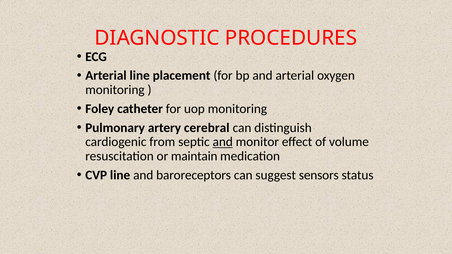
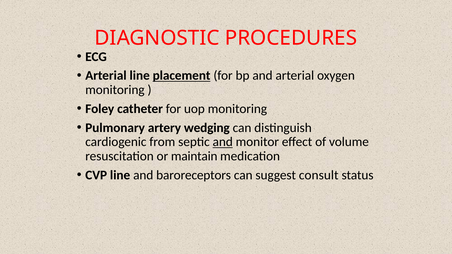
placement underline: none -> present
cerebral: cerebral -> wedging
sensors: sensors -> consult
